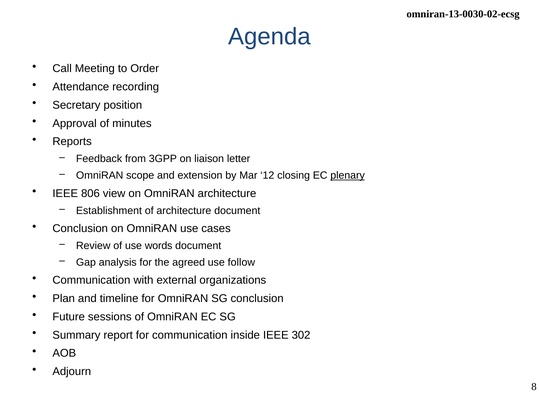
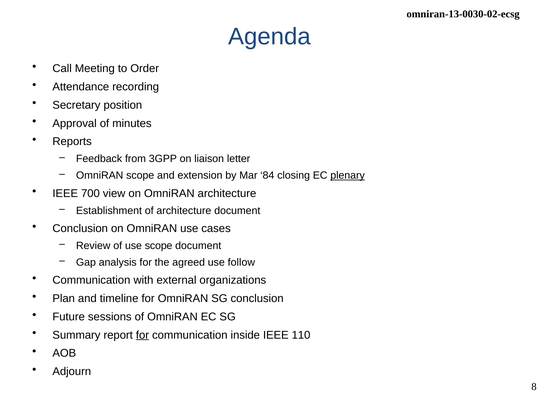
12: 12 -> 84
806: 806 -> 700
use words: words -> scope
for at (142, 335) underline: none -> present
302: 302 -> 110
